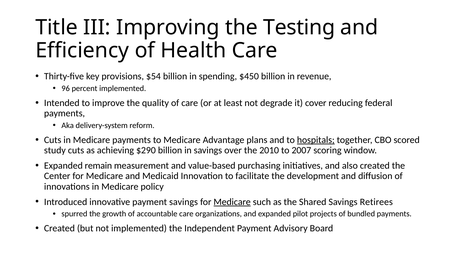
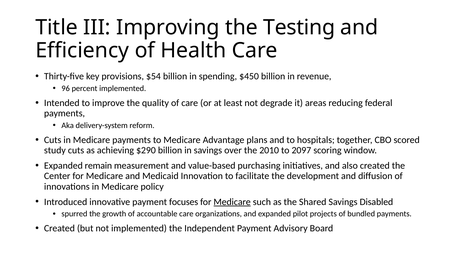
cover: cover -> areas
hospitals underline: present -> none
2007: 2007 -> 2097
payment savings: savings -> focuses
Retirees: Retirees -> Disabled
